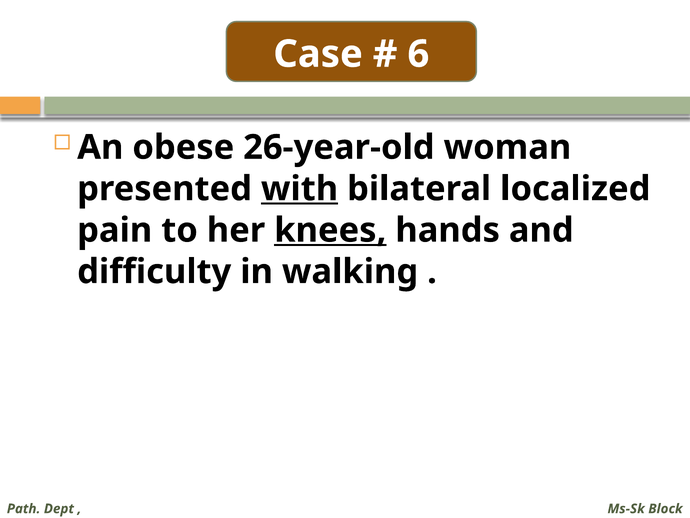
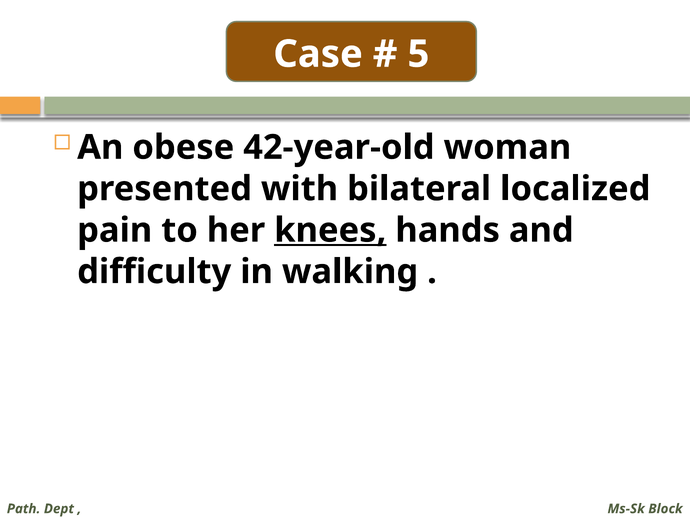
6: 6 -> 5
26-year-old: 26-year-old -> 42-year-old
with underline: present -> none
